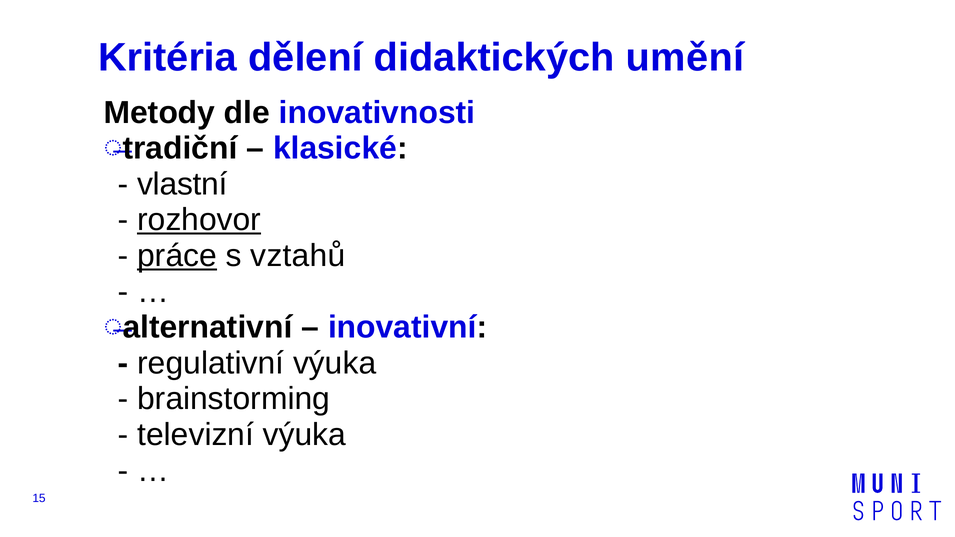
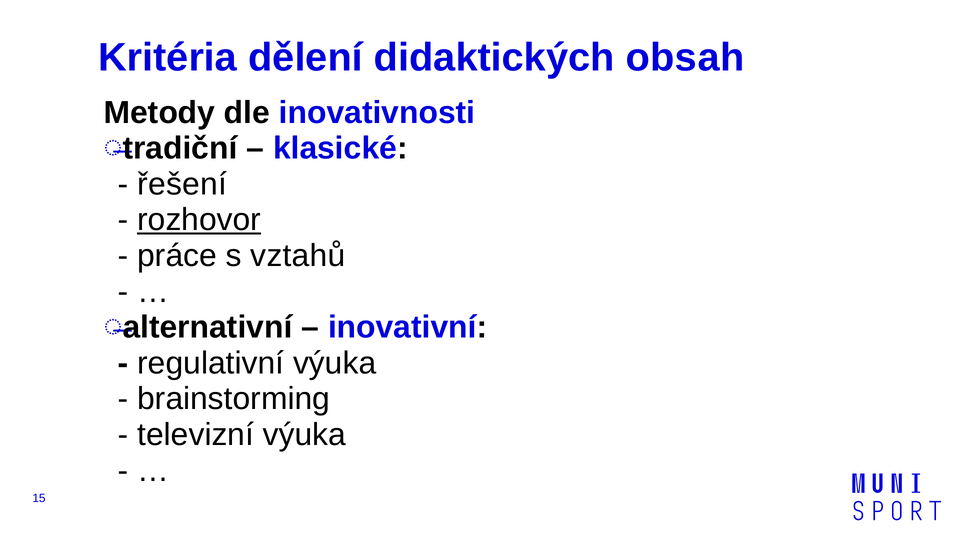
umění: umění -> obsah
vlastní: vlastní -> řešení
práce underline: present -> none
